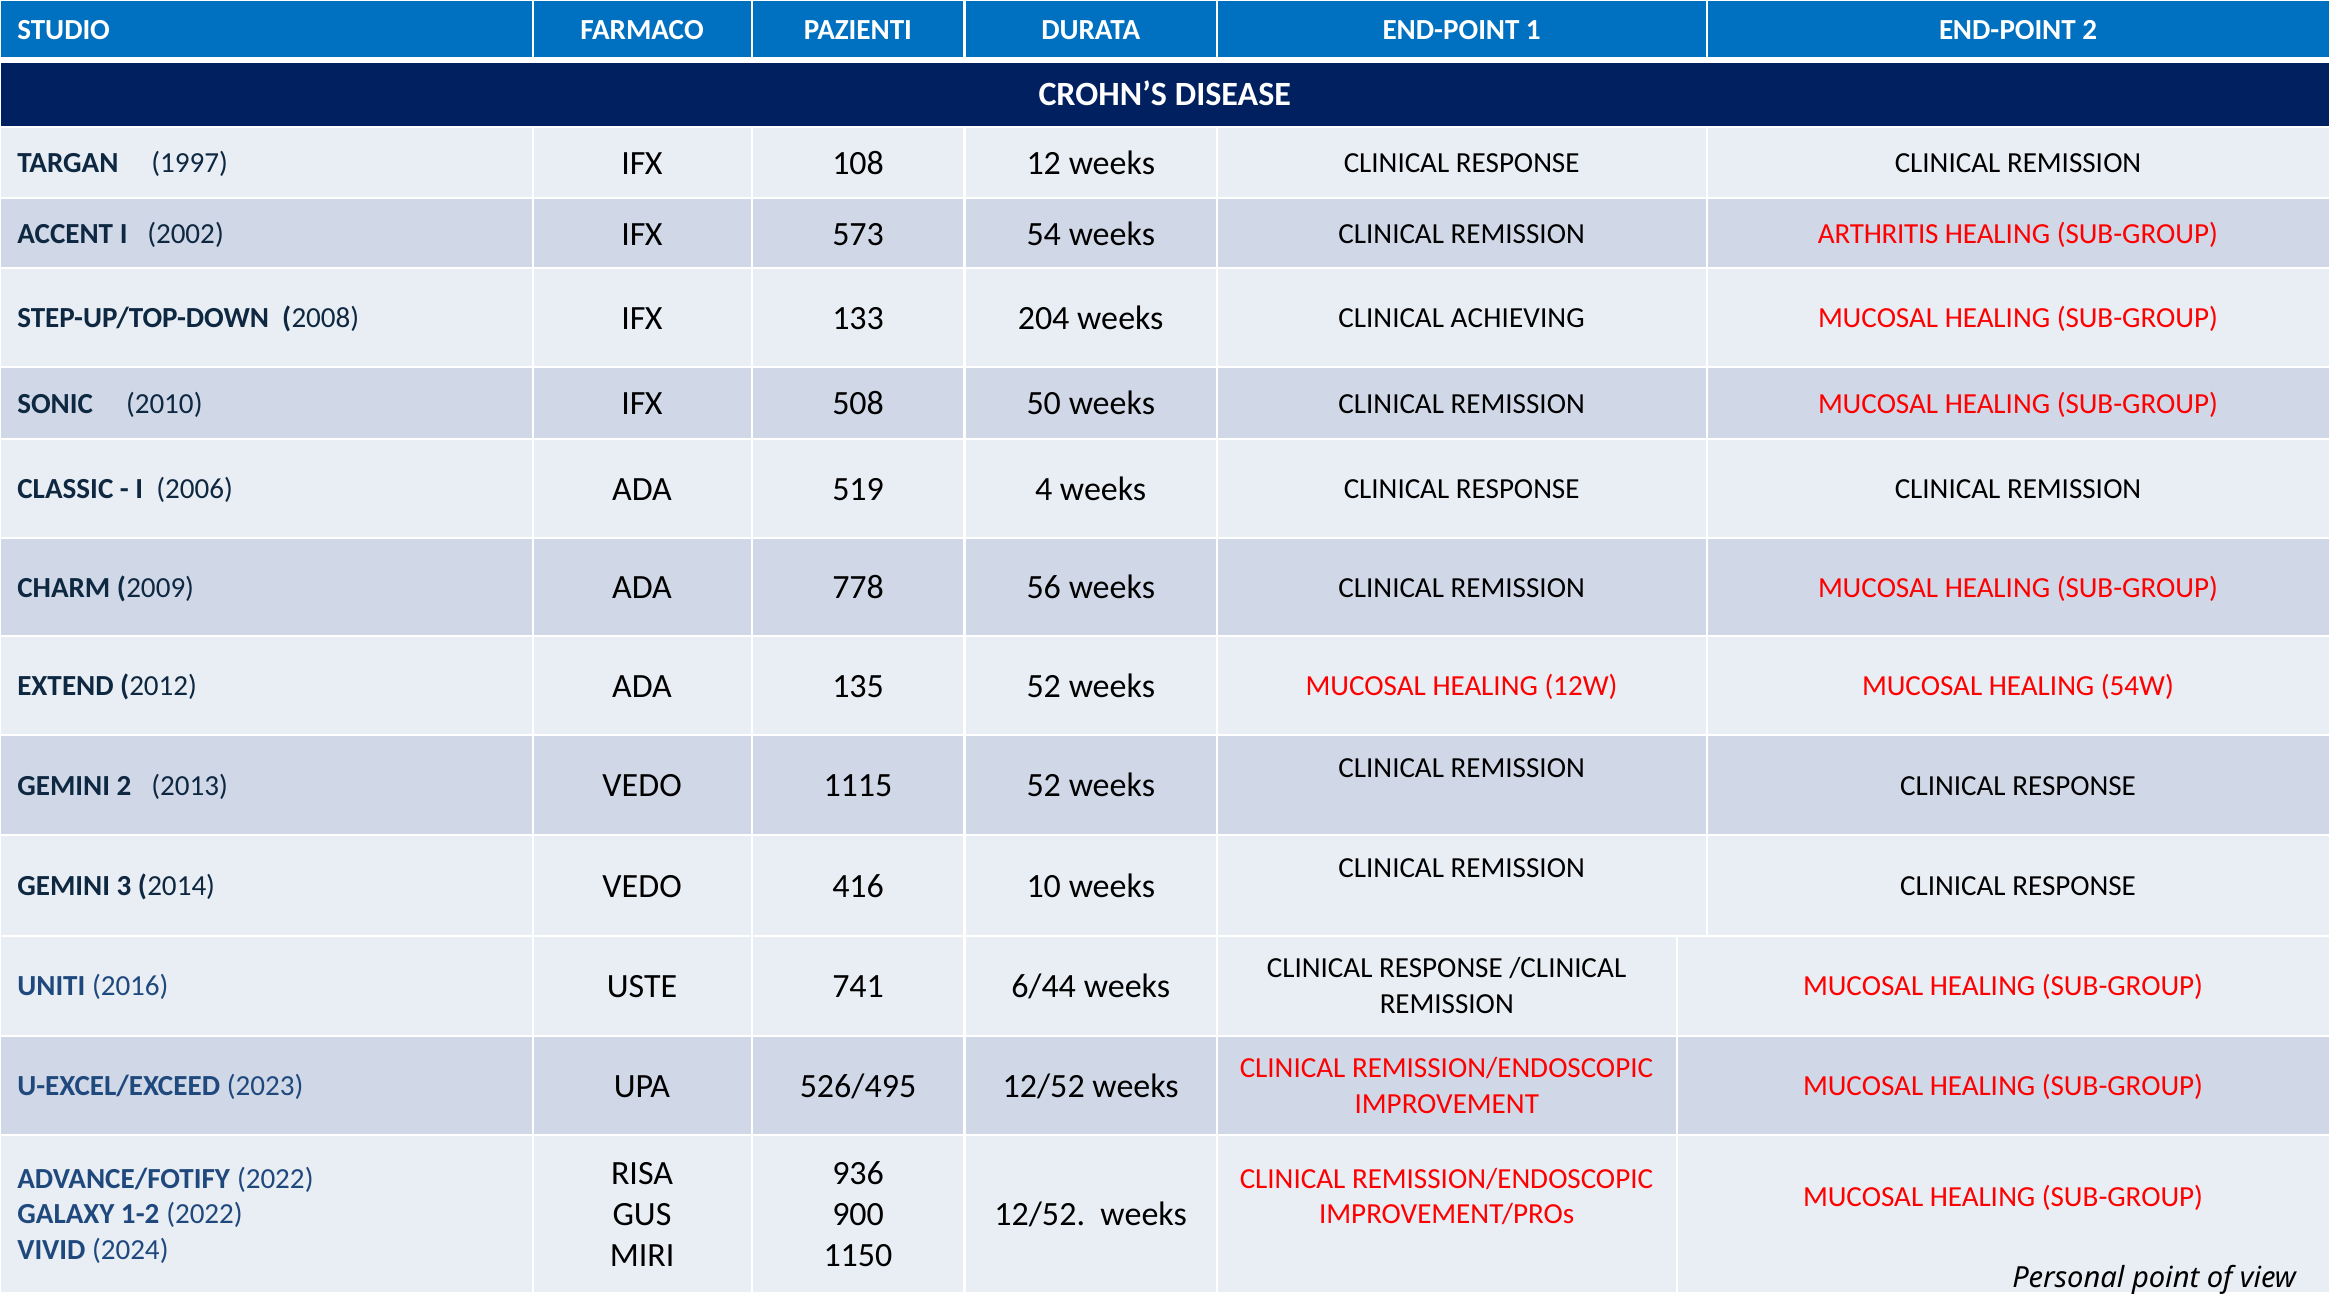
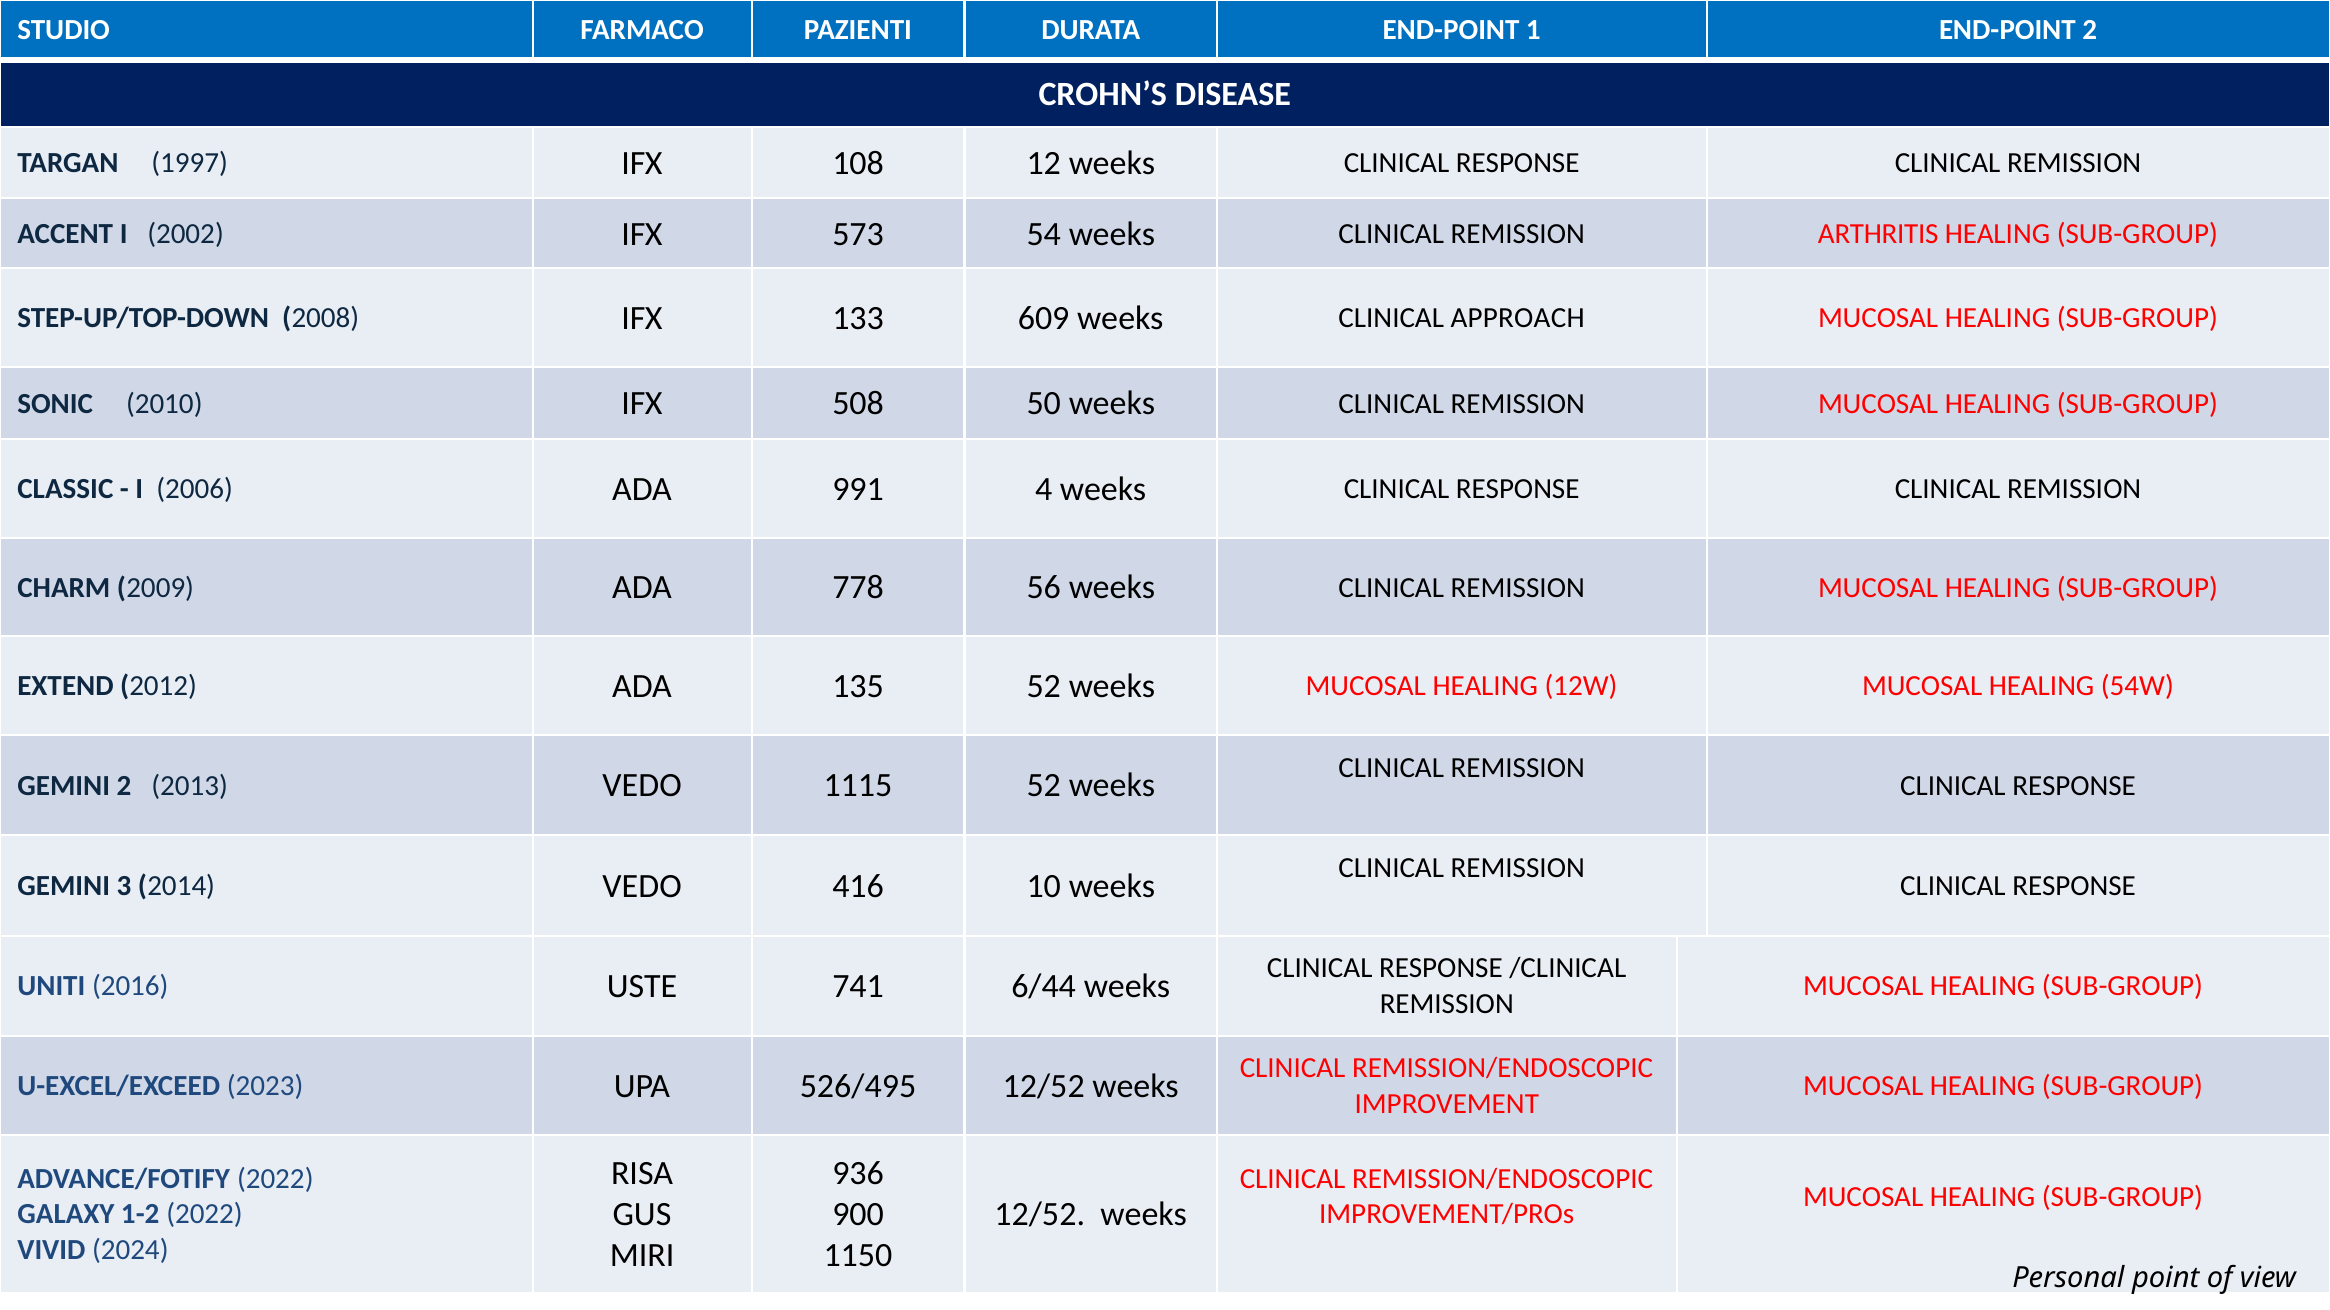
204: 204 -> 609
ACHIEVING: ACHIEVING -> APPROACH
519: 519 -> 991
